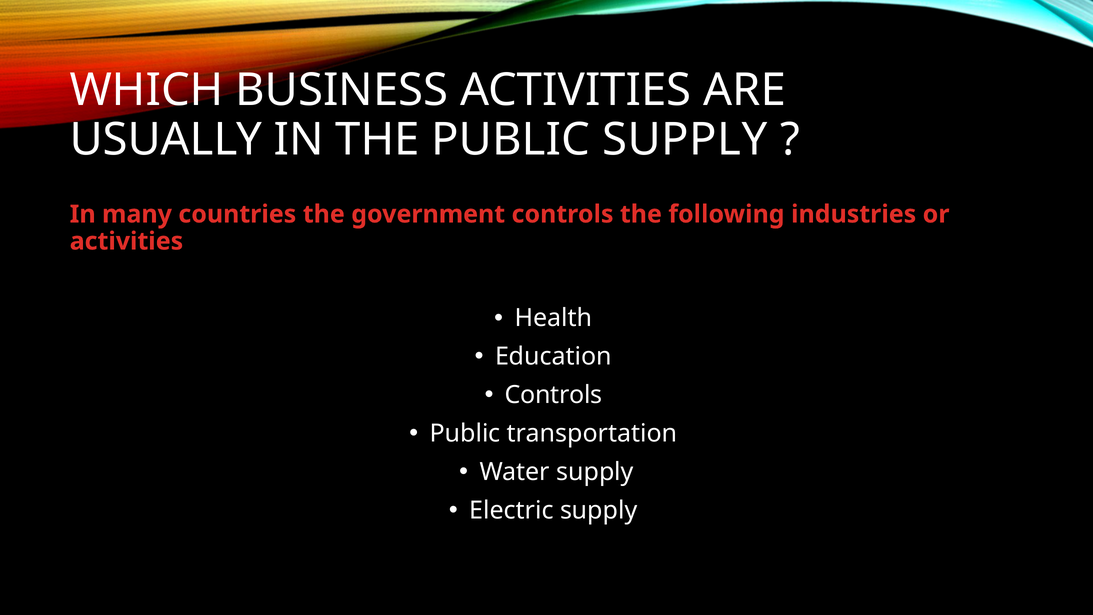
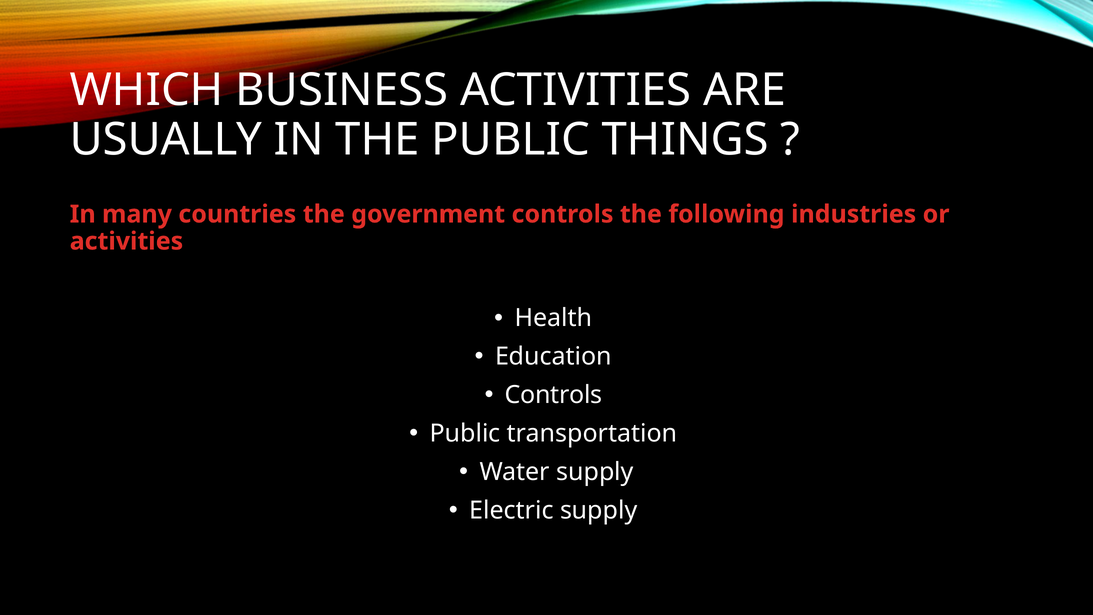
PUBLIC SUPPLY: SUPPLY -> THINGS
